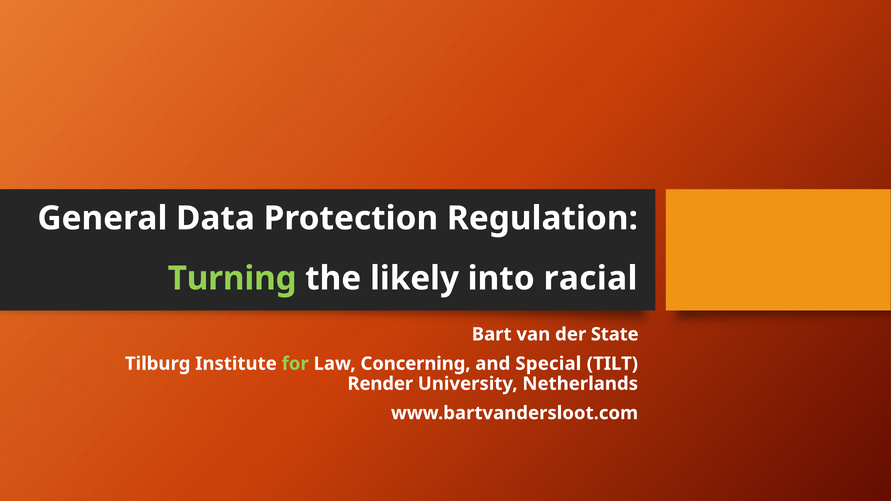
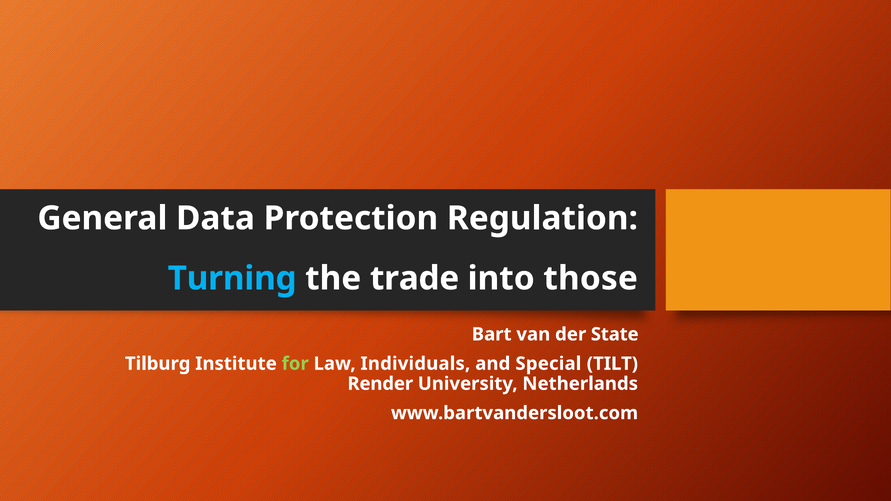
Turning colour: light green -> light blue
likely: likely -> trade
racial: racial -> those
Concerning: Concerning -> Individuals
